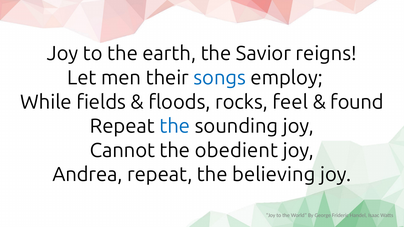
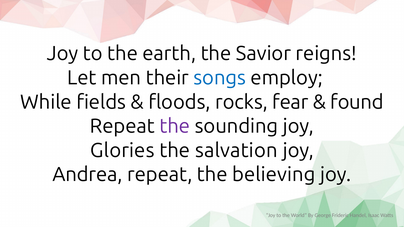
feel: feel -> fear
the at (175, 126) colour: blue -> purple
Cannot: Cannot -> Glories
obedient: obedient -> salvation
